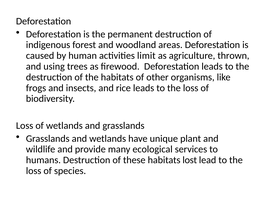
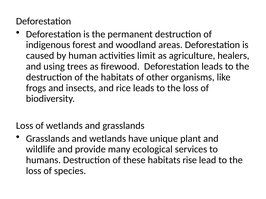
thrown: thrown -> healers
lost: lost -> rise
